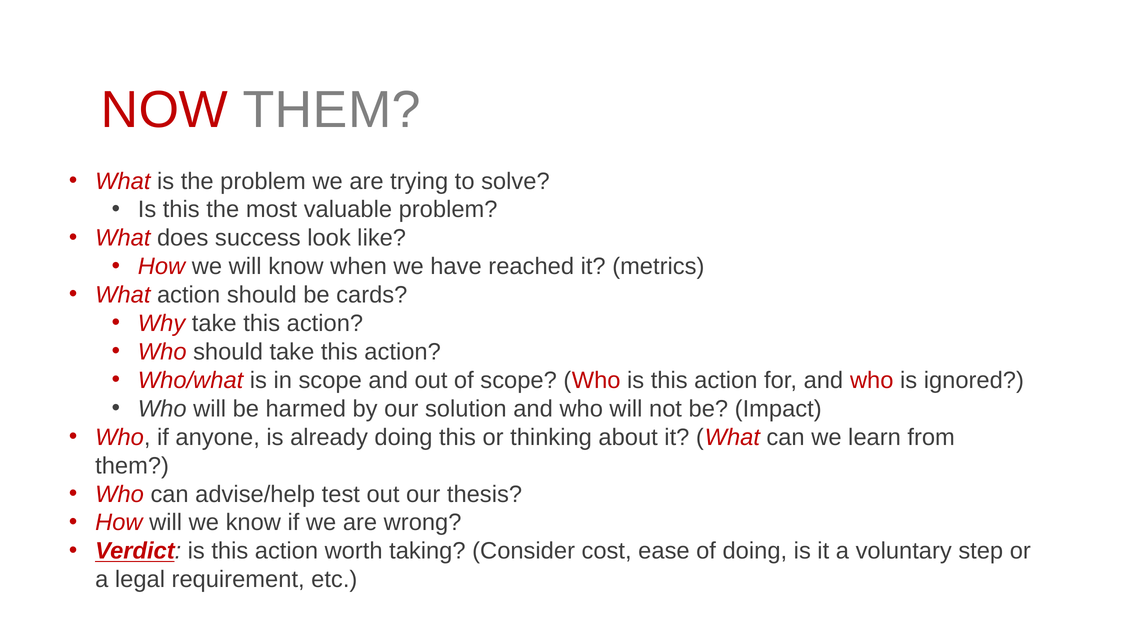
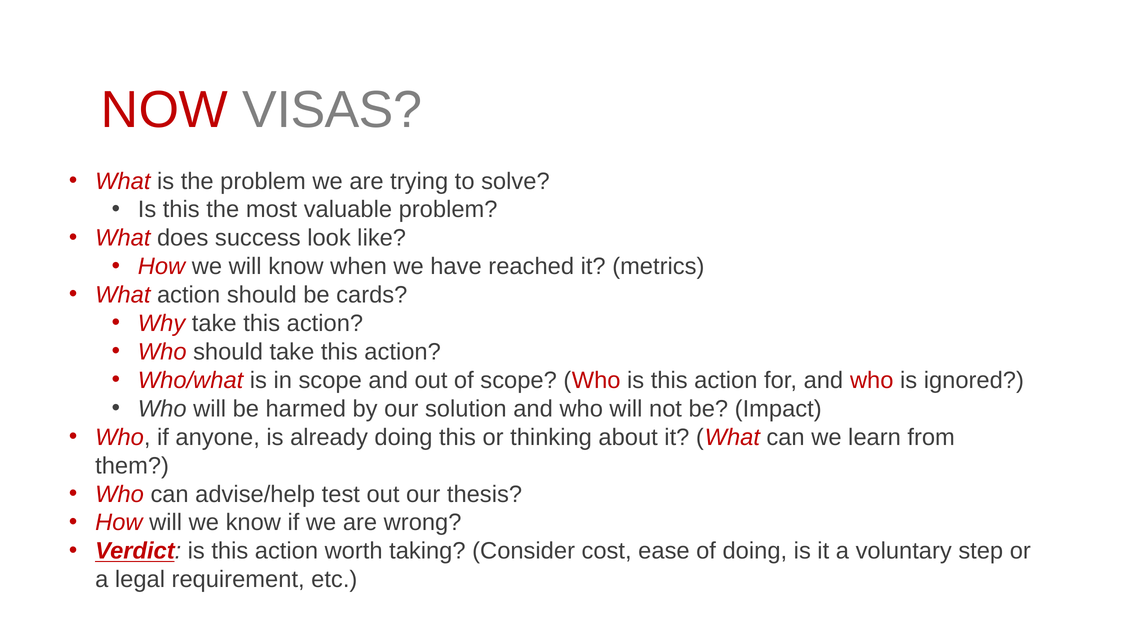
NOW THEM: THEM -> VISAS
